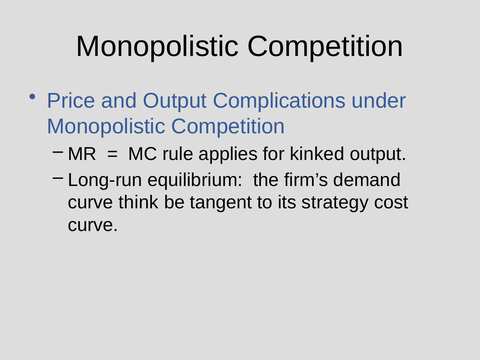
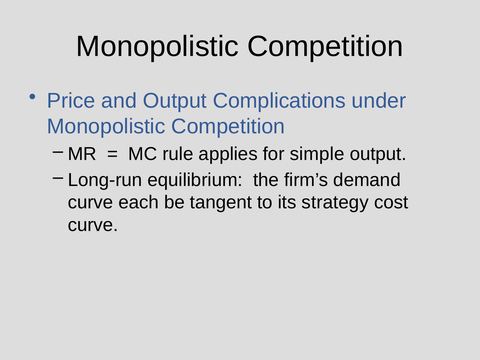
kinked: kinked -> simple
think: think -> each
